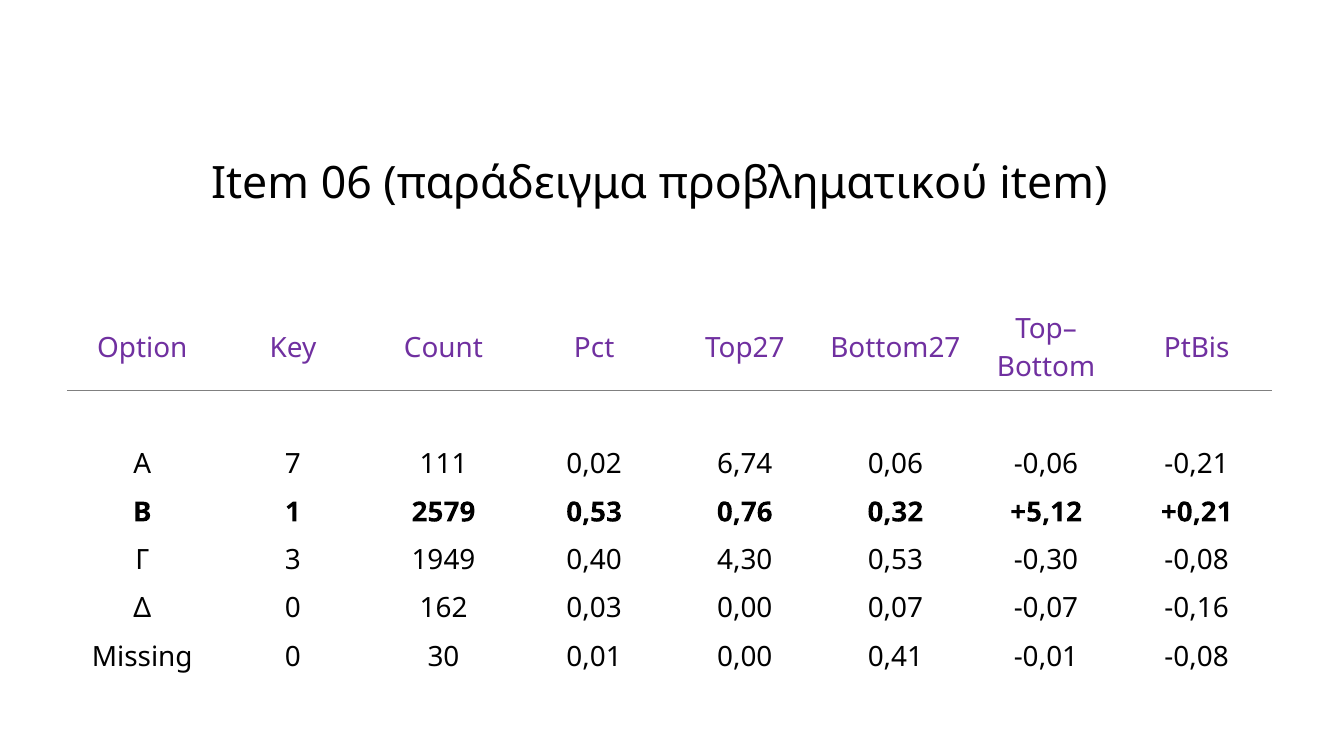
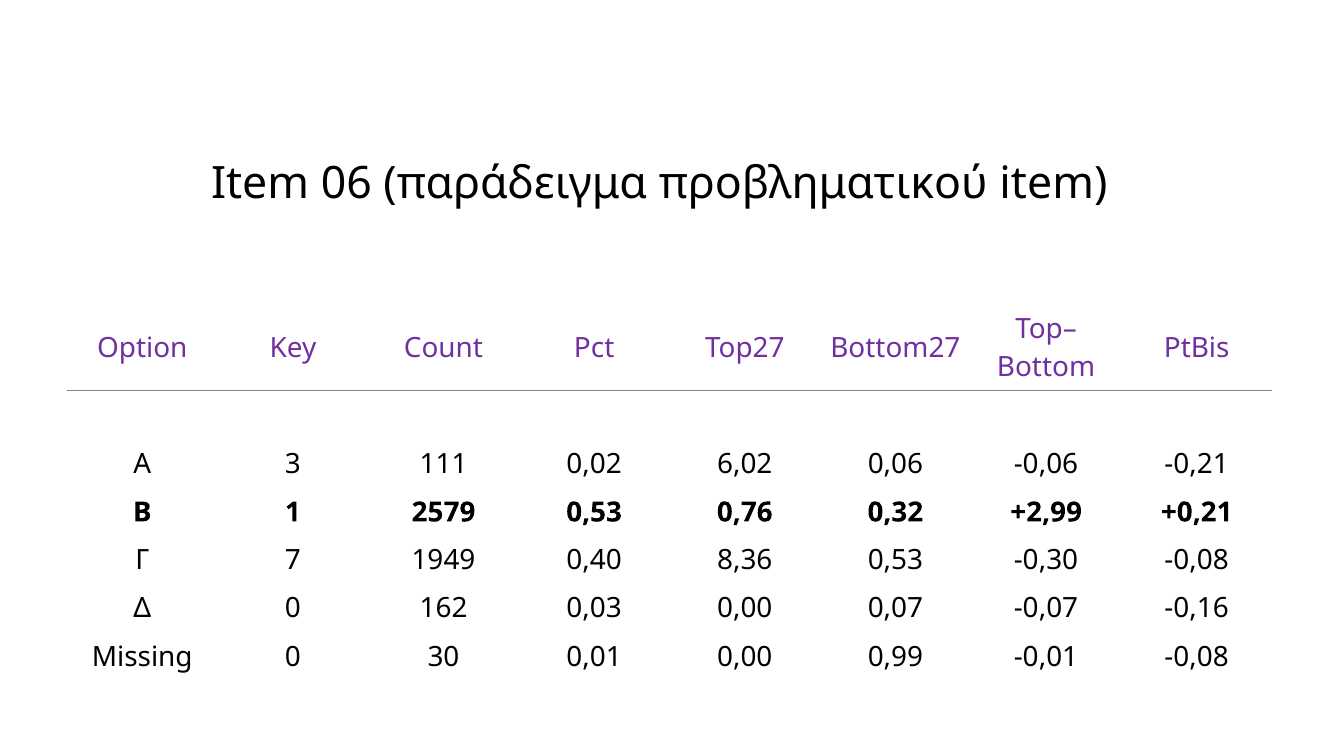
7: 7 -> 3
6,74: 6,74 -> 6,02
+5,12: +5,12 -> +2,99
3: 3 -> 7
4,30: 4,30 -> 8,36
0,41: 0,41 -> 0,99
